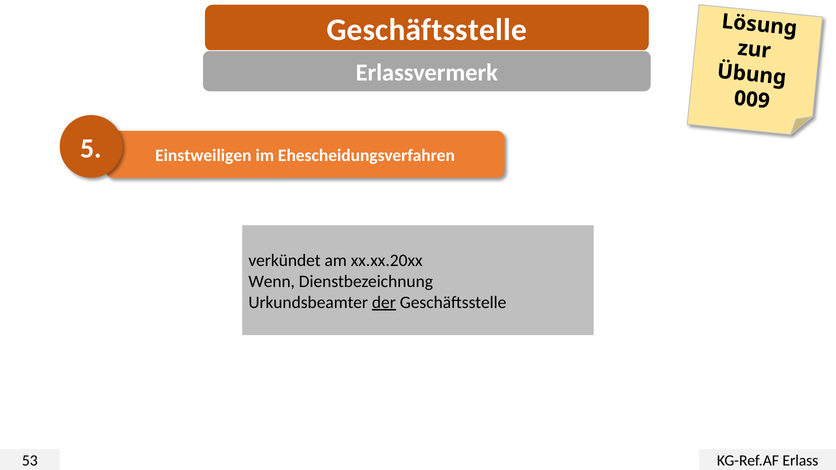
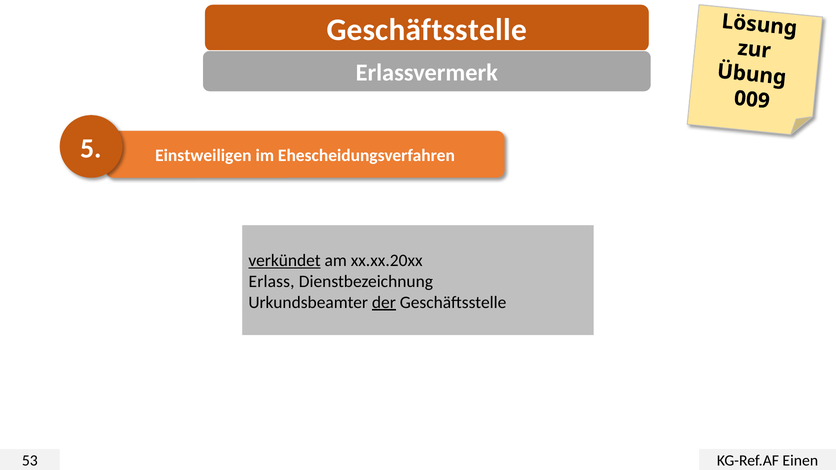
verkündet underline: none -> present
Wenn: Wenn -> Erlass
Erlass: Erlass -> Einen
